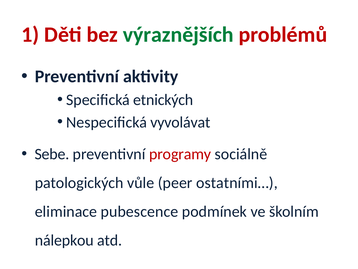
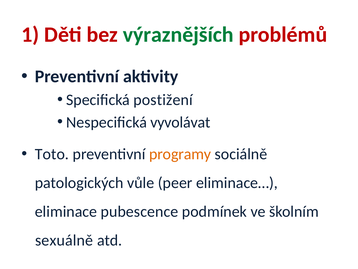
etnických: etnických -> postižení
Sebe: Sebe -> Toto
programy colour: red -> orange
ostatními…: ostatními… -> eliminace…
nálepkou: nálepkou -> sexuálně
